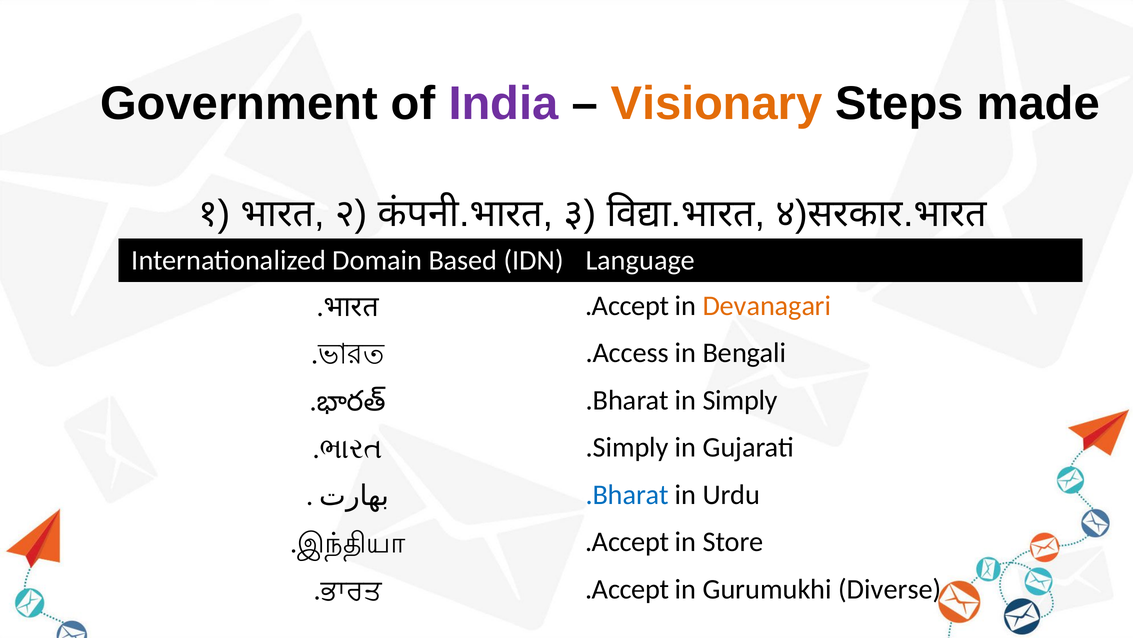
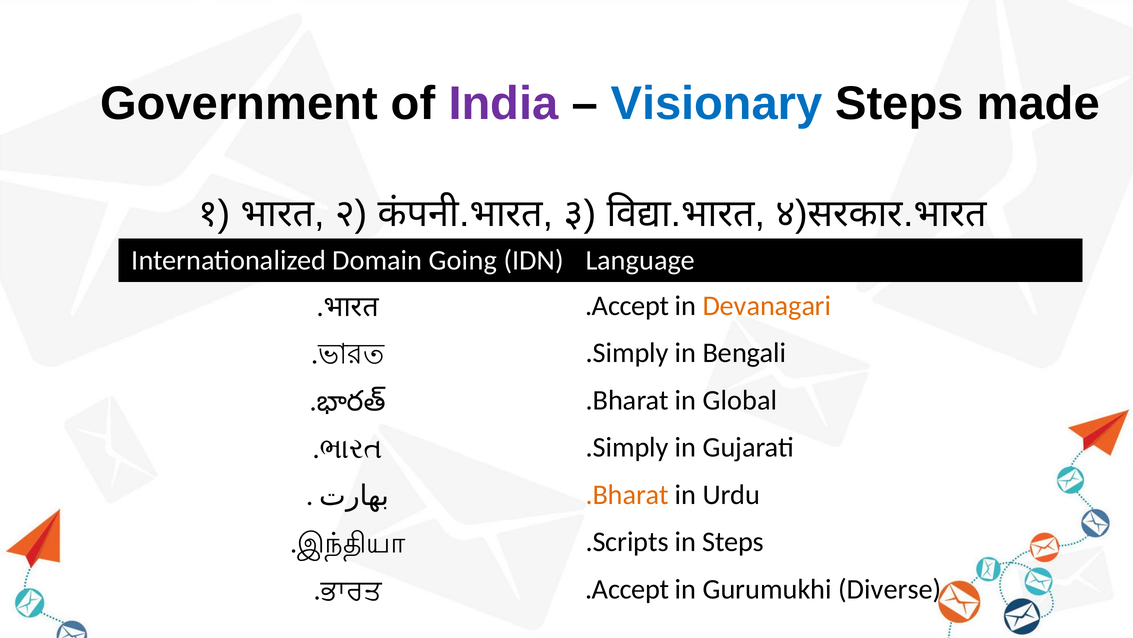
Visionary colour: orange -> blue
Based: Based -> Going
.Access at (627, 353): .Access -> .Simply
Simply: Simply -> Global
.Bharat at (627, 494) colour: blue -> orange
.Accept at (627, 541): .Accept -> .Scripts
in Store: Store -> Steps
